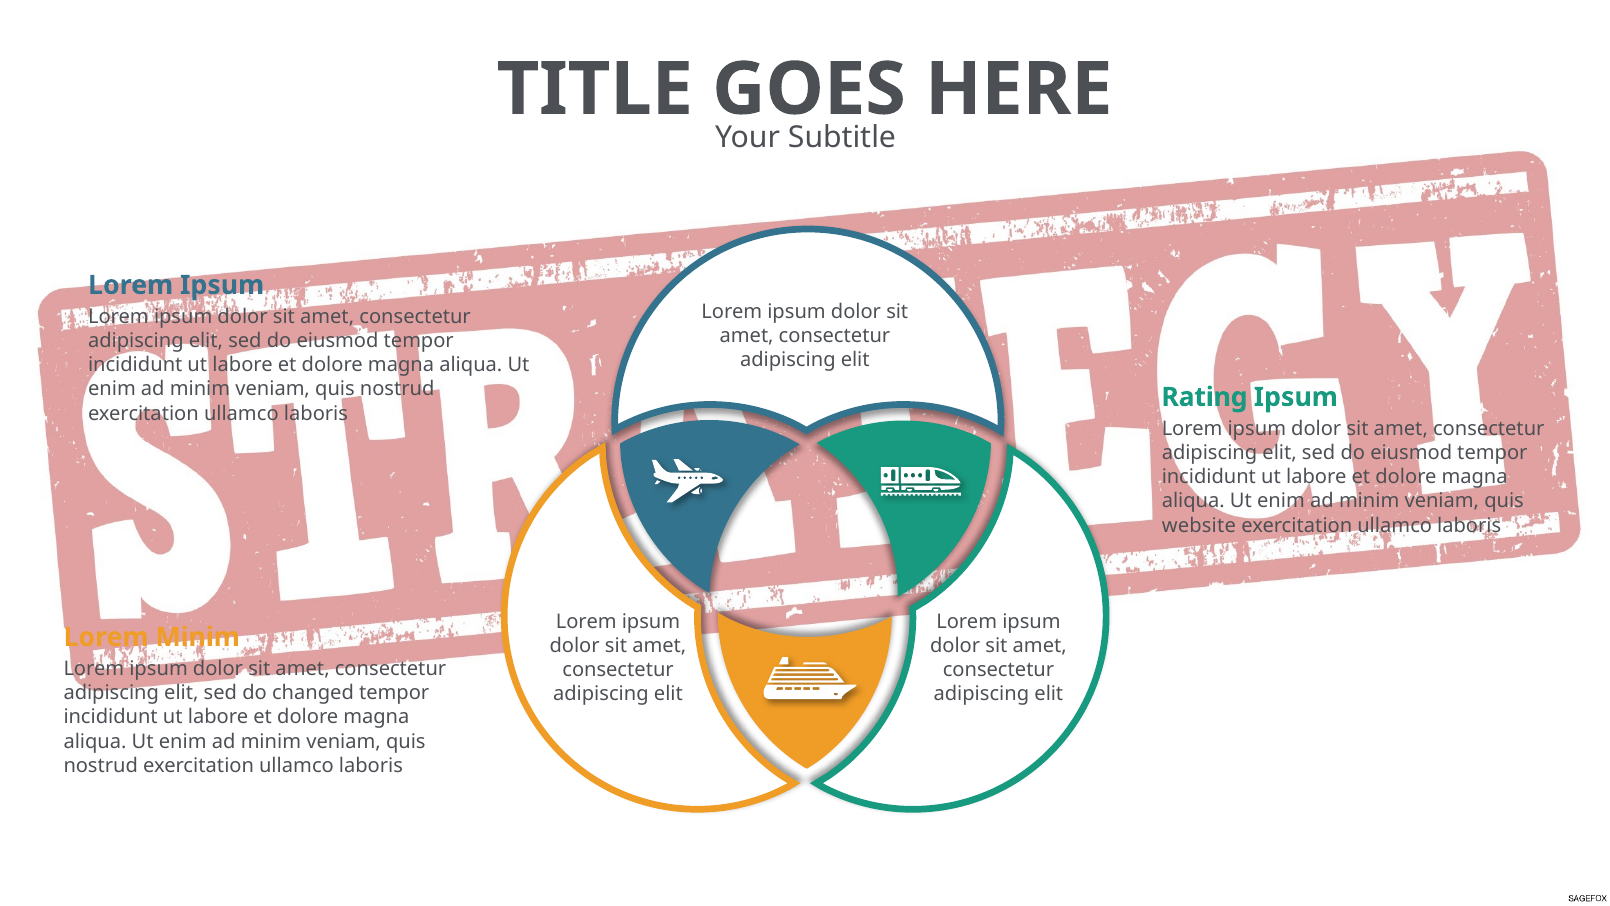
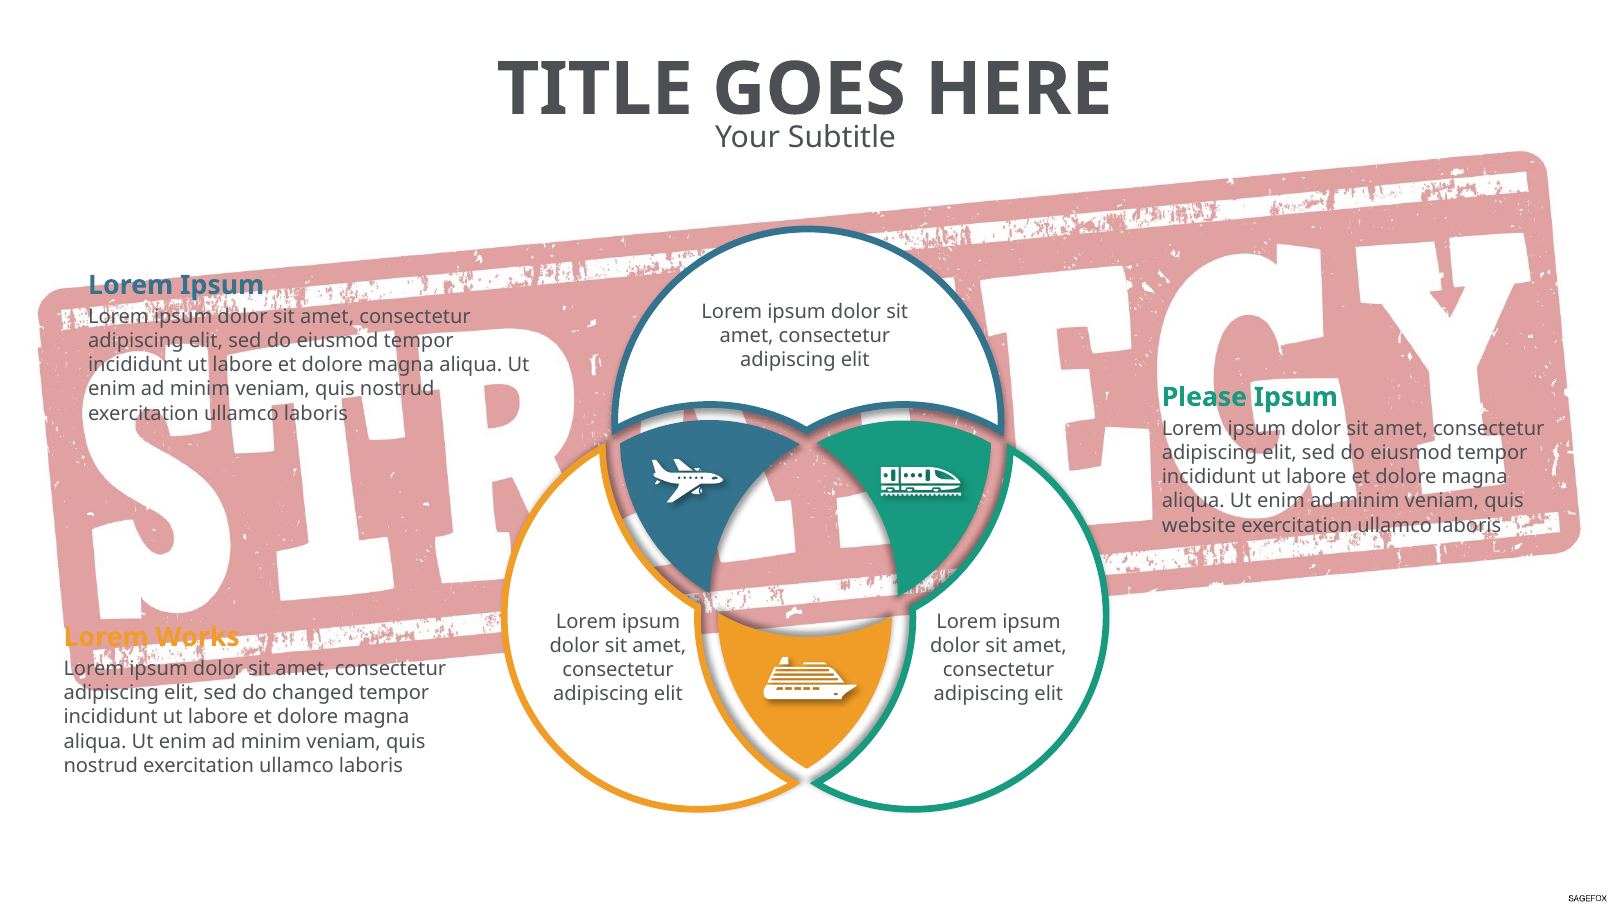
Rating: Rating -> Please
Lorem Minim: Minim -> Works
